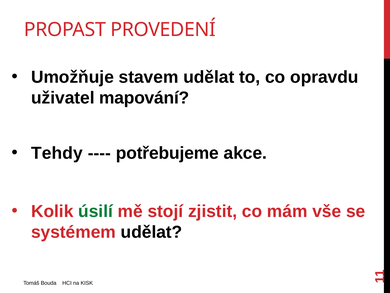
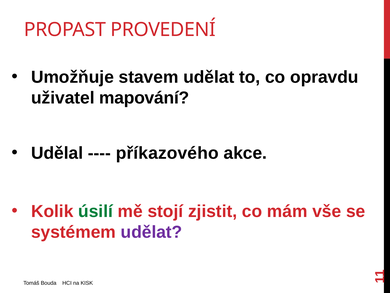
Tehdy: Tehdy -> Udělal
potřebujeme: potřebujeme -> příkazového
udělat at (152, 232) colour: black -> purple
